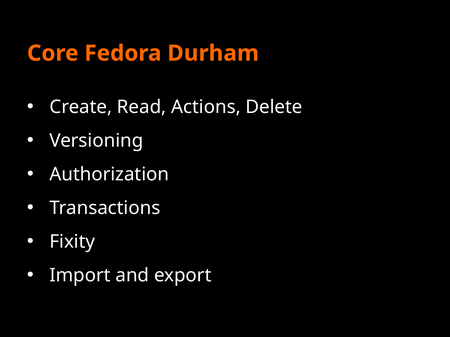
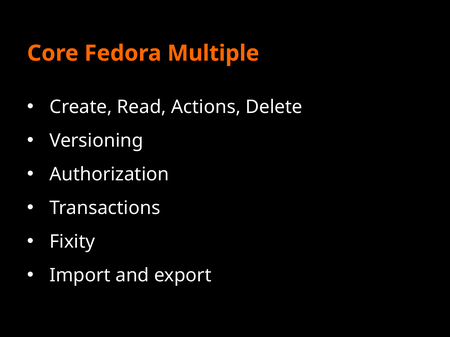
Durham: Durham -> Multiple
